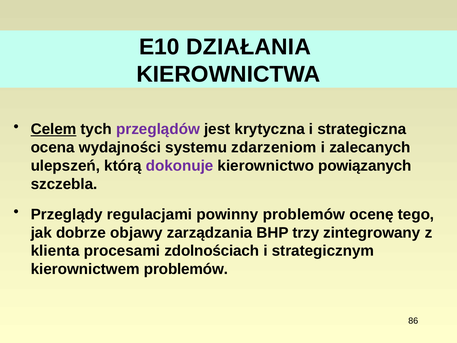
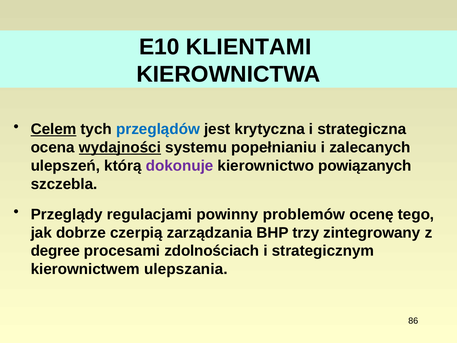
DZIAŁANIA: DZIAŁANIA -> KLIENTAMI
przeglądów colour: purple -> blue
wydajności underline: none -> present
zdarzeniom: zdarzeniom -> popełnianiu
objawy: objawy -> czerpią
klienta: klienta -> degree
kierownictwem problemów: problemów -> ulepszania
